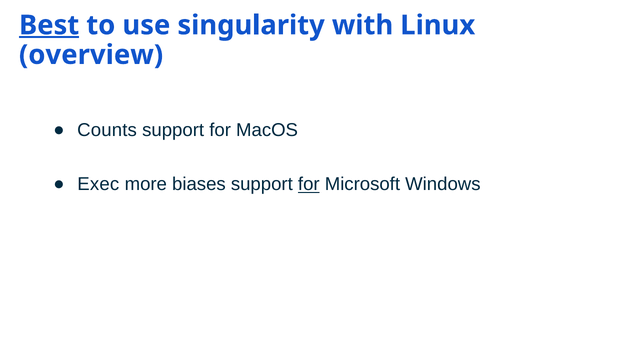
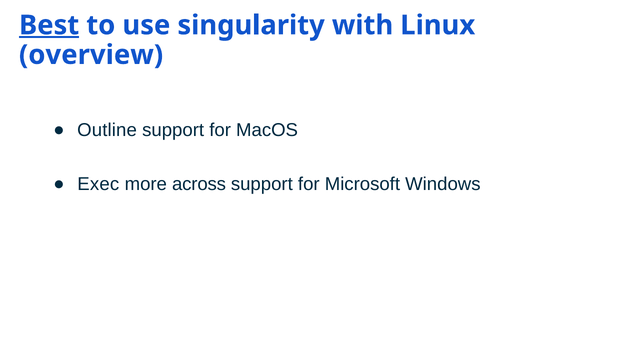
Counts: Counts -> Outline
biases: biases -> across
for at (309, 185) underline: present -> none
